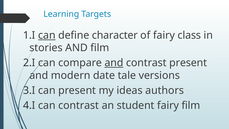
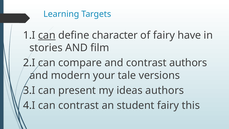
class: class -> have
and at (114, 63) underline: present -> none
contrast present: present -> authors
date: date -> your
fairy film: film -> this
